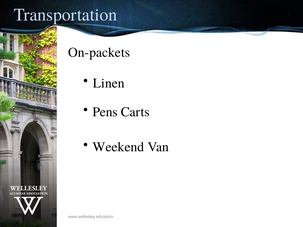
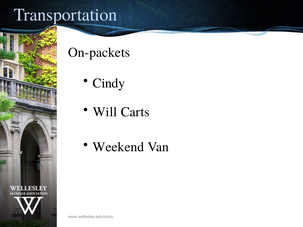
Linen: Linen -> Cindy
Pens: Pens -> Will
